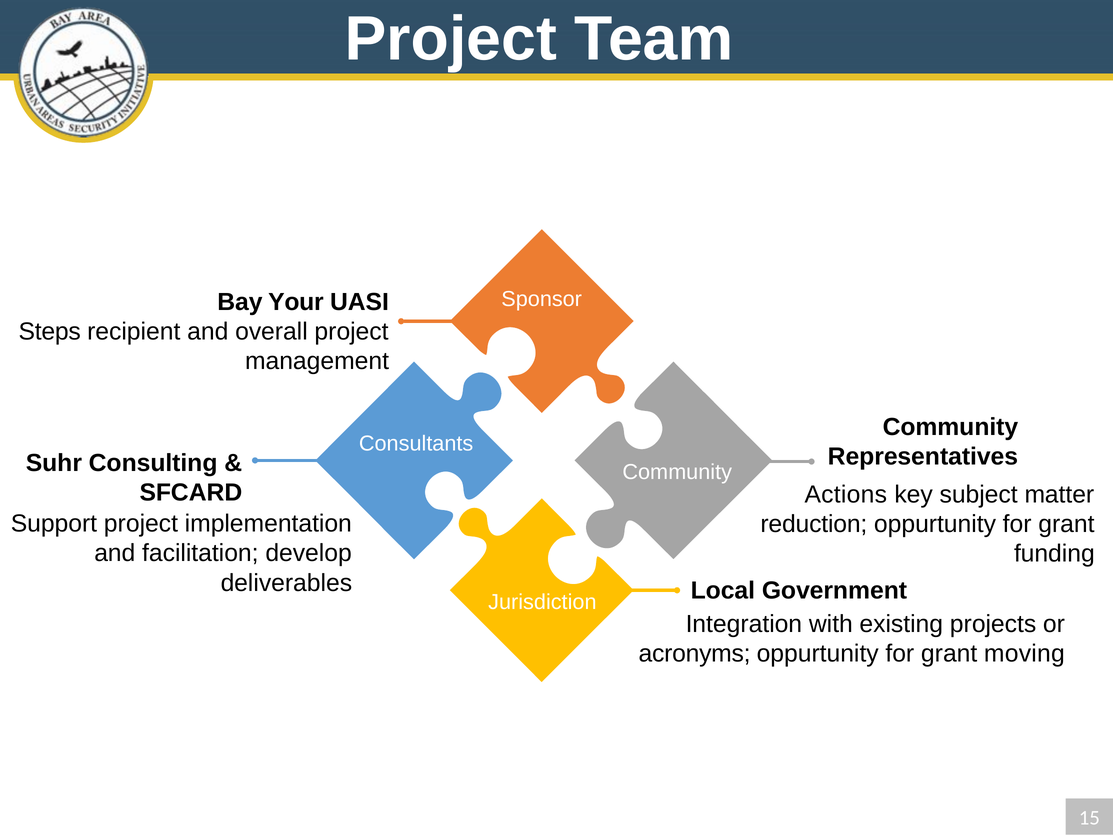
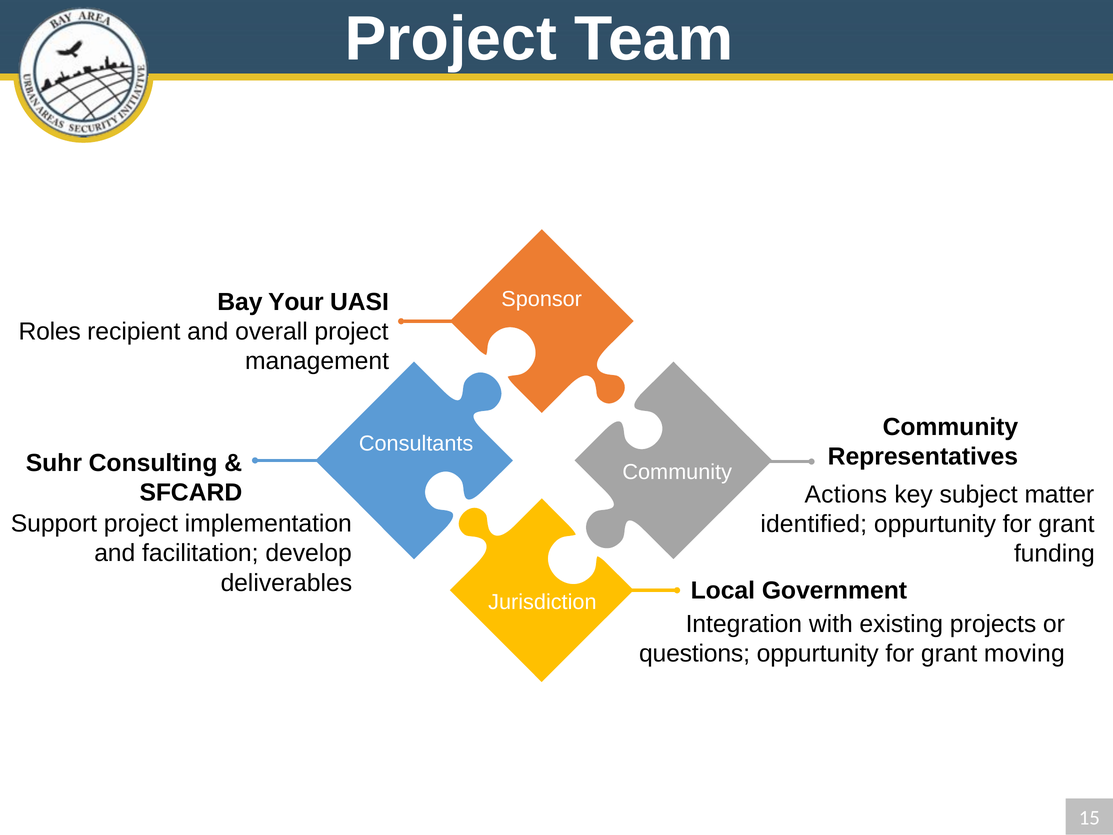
Steps: Steps -> Roles
reduction: reduction -> identified
acronyms: acronyms -> questions
